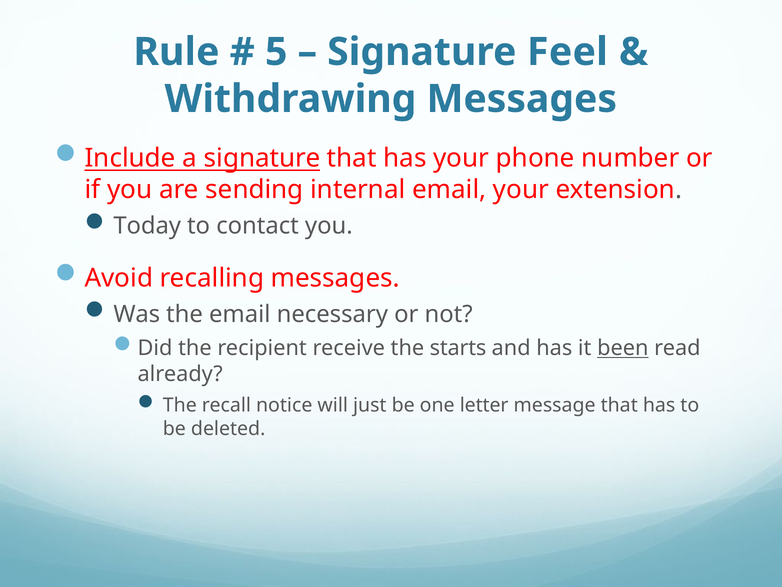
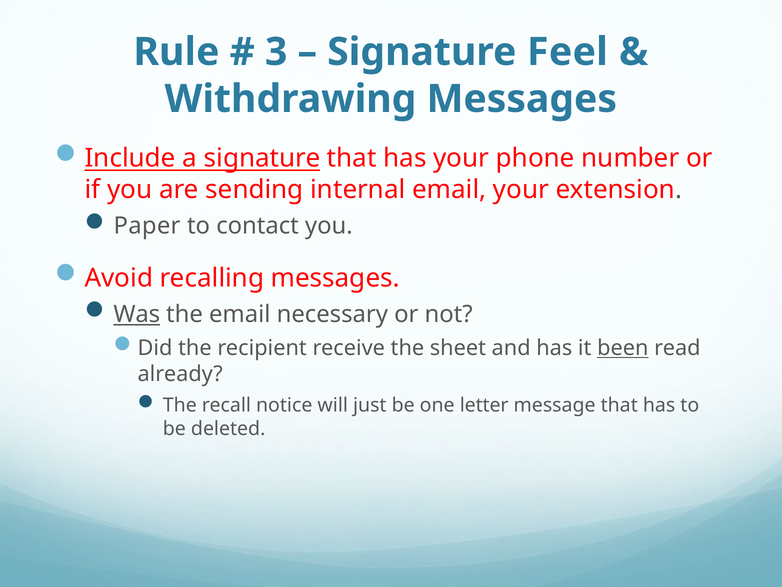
5: 5 -> 3
Today: Today -> Paper
Was underline: none -> present
starts: starts -> sheet
